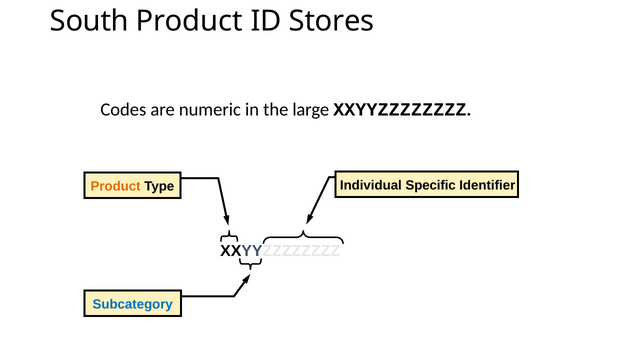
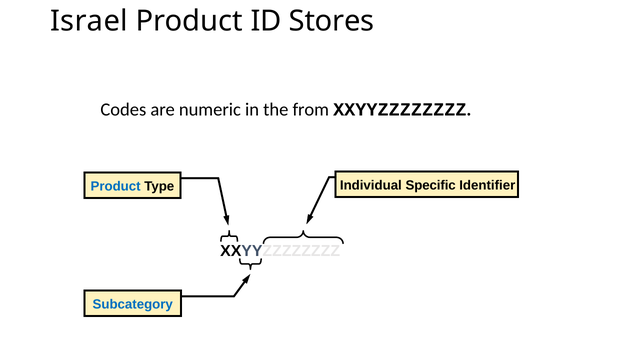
South: South -> Israel
large: large -> from
Product at (116, 186) colour: orange -> blue
